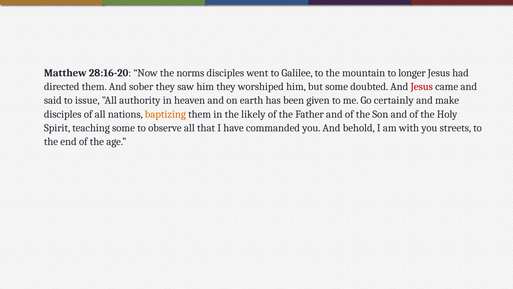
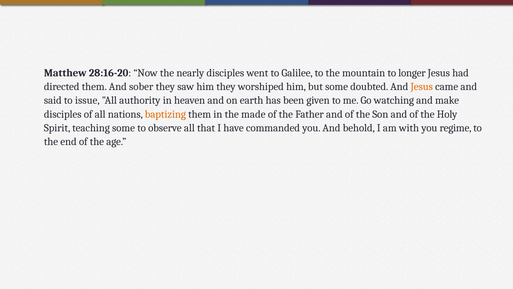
norms: norms -> nearly
Jesus at (422, 87) colour: red -> orange
certainly: certainly -> watching
likely: likely -> made
streets: streets -> regime
